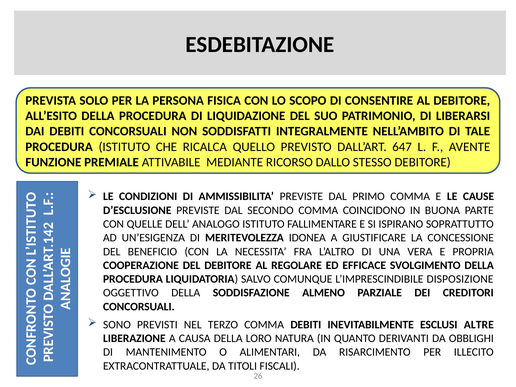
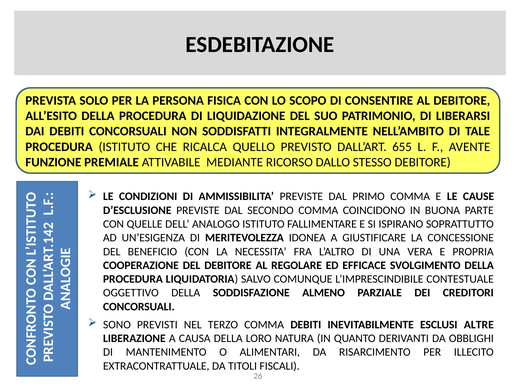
647: 647 -> 655
DISPOSIZIONE: DISPOSIZIONE -> CONTESTUALE
